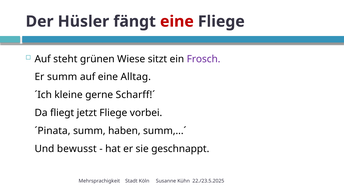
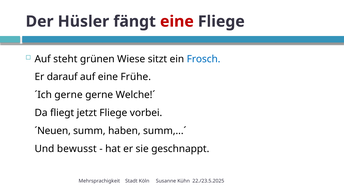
Frosch colour: purple -> blue
Er summ: summ -> darauf
Alltag: Alltag -> Frühe
´Ich kleine: kleine -> gerne
Scharff!´: Scharff!´ -> Welche!´
´Pinata: ´Pinata -> ´Neuen
